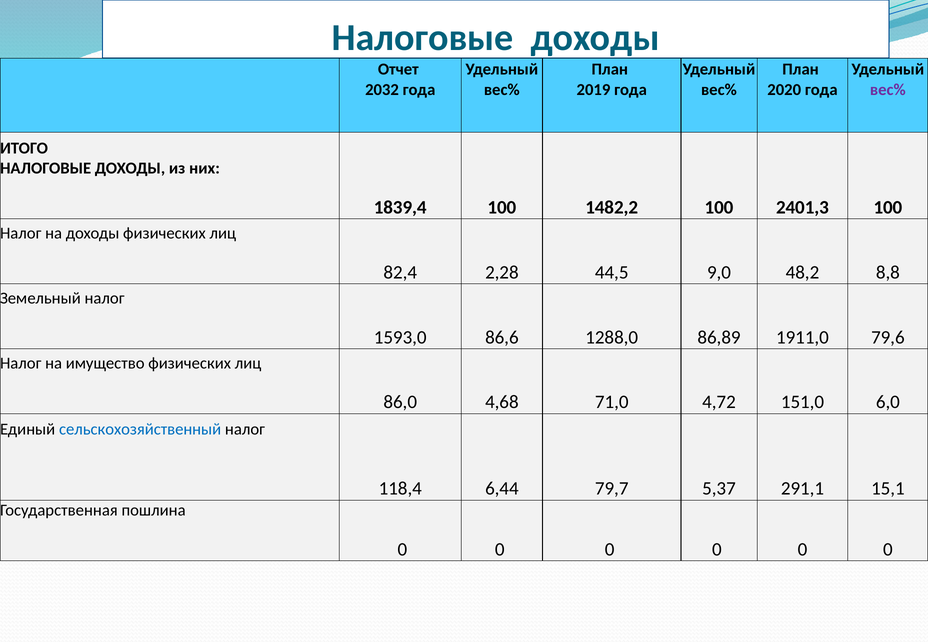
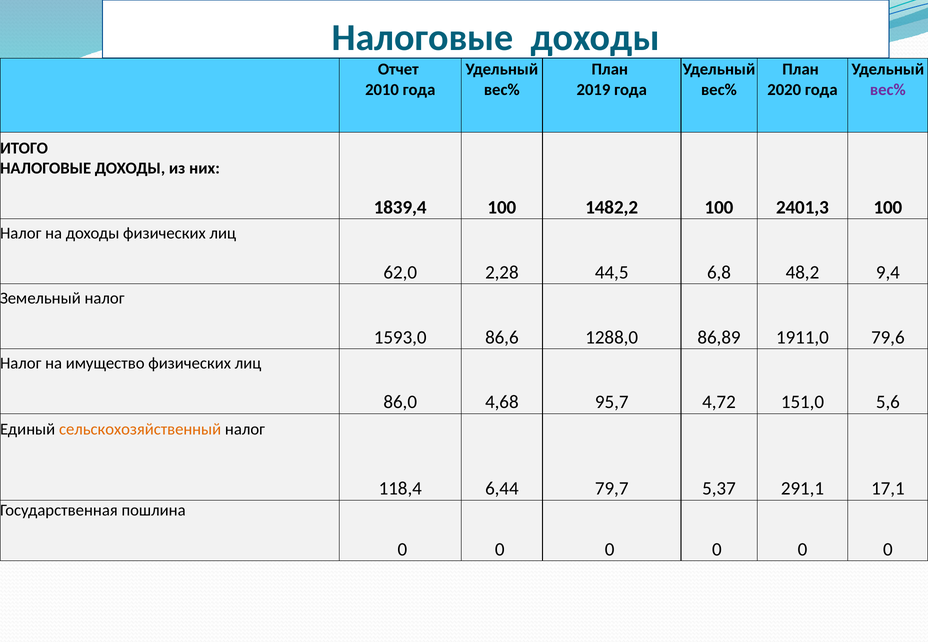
2032: 2032 -> 2010
82,4: 82,4 -> 62,0
9,0: 9,0 -> 6,8
8,8: 8,8 -> 9,4
71,0: 71,0 -> 95,7
6,0: 6,0 -> 5,6
сельскохозяйственный colour: blue -> orange
15,1: 15,1 -> 17,1
